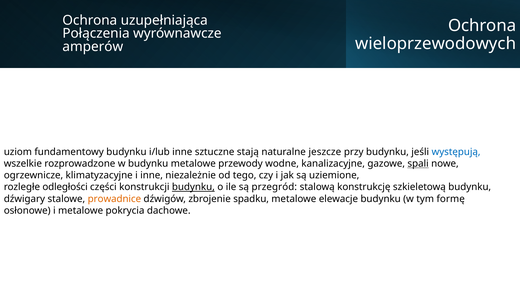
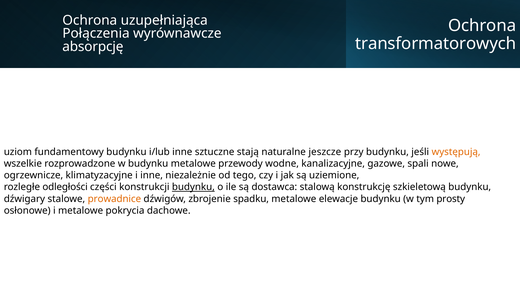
wieloprzewodowych: wieloprzewodowych -> transformatorowych
amperów: amperów -> absorpcję
występują colour: blue -> orange
spali underline: present -> none
przegród: przegród -> dostawca
formę: formę -> prosty
